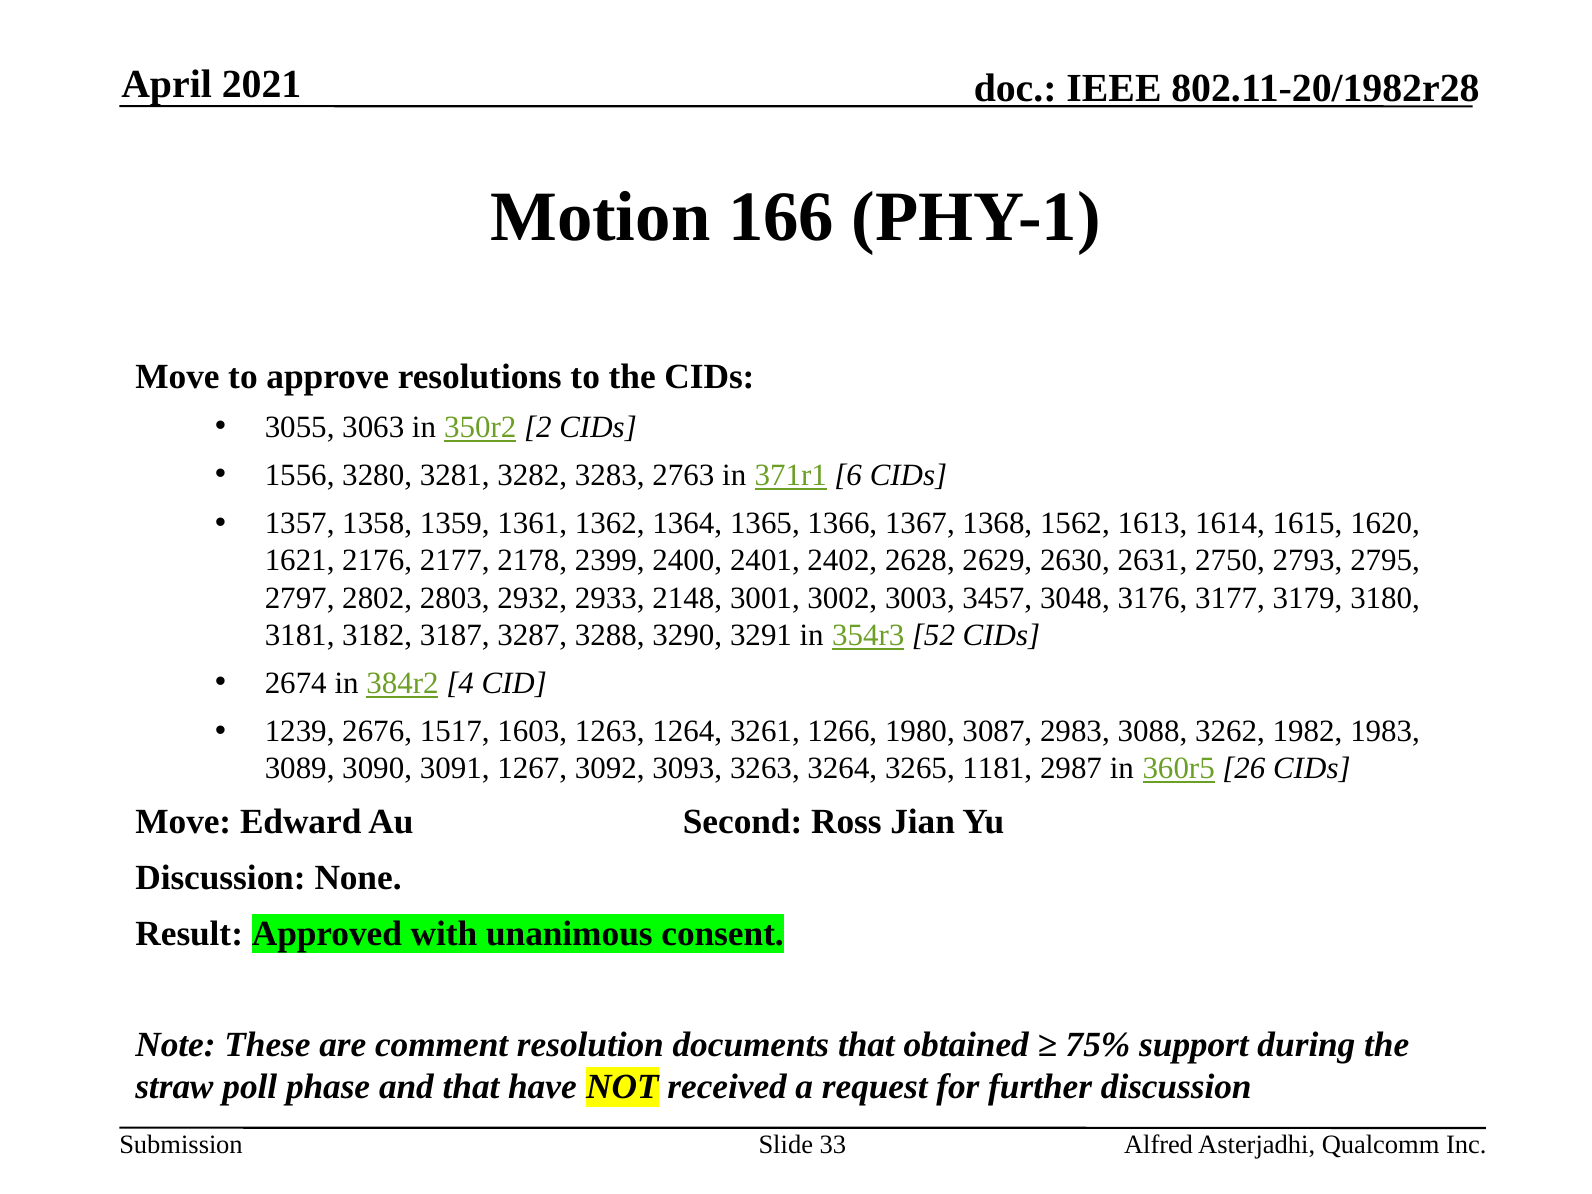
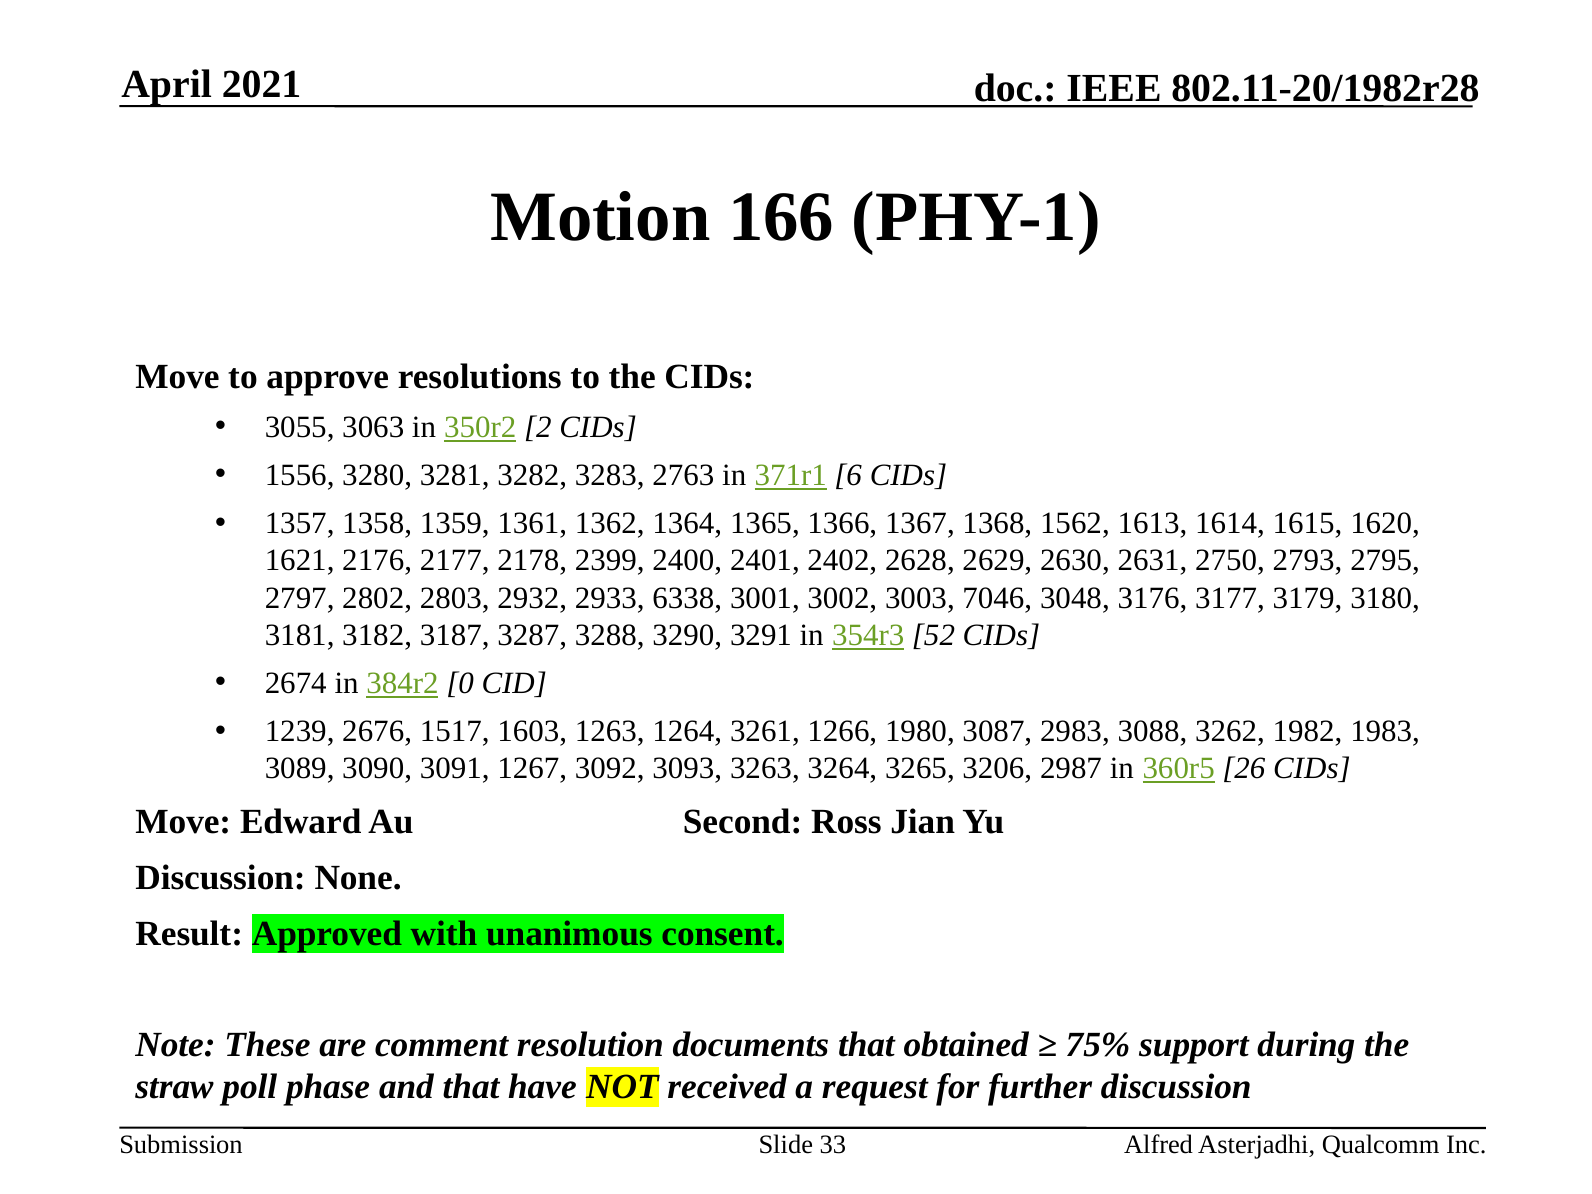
2148: 2148 -> 6338
3457: 3457 -> 7046
4: 4 -> 0
1181: 1181 -> 3206
